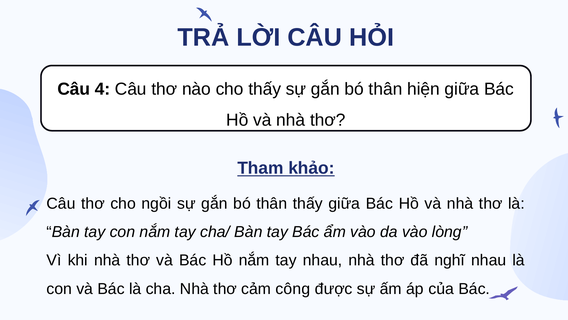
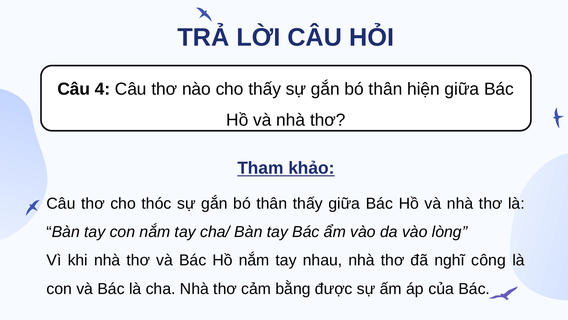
ngồi: ngồi -> thóc
nghĩ nhau: nhau -> công
công: công -> bằng
